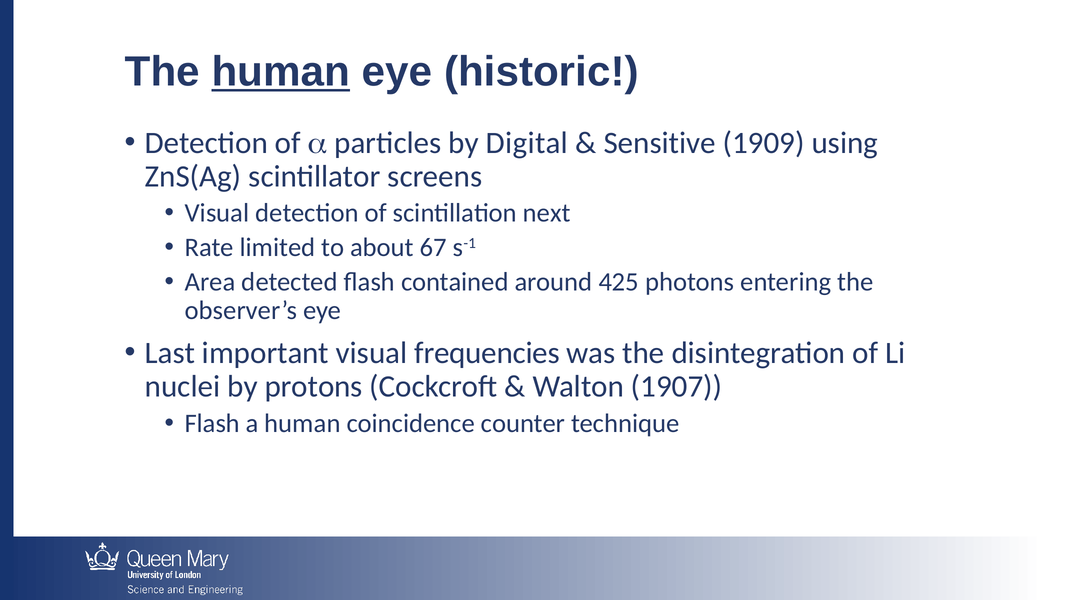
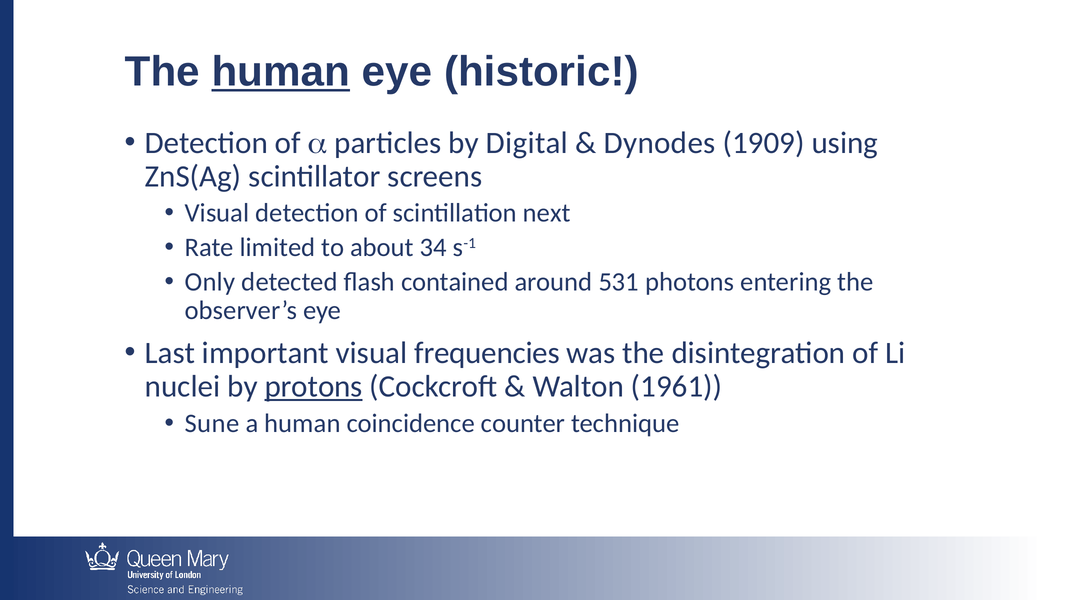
Sensitive: Sensitive -> Dynodes
67: 67 -> 34
Area: Area -> Only
425: 425 -> 531
protons underline: none -> present
1907: 1907 -> 1961
Flash at (212, 423): Flash -> Sune
